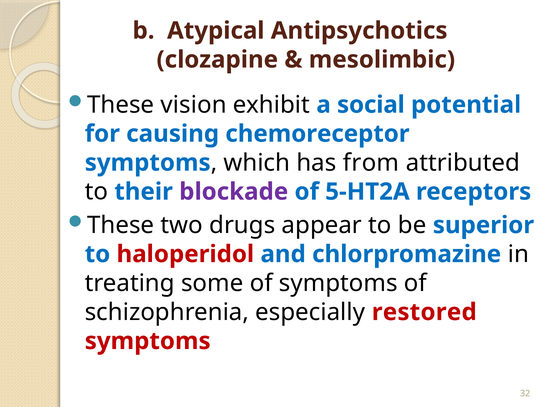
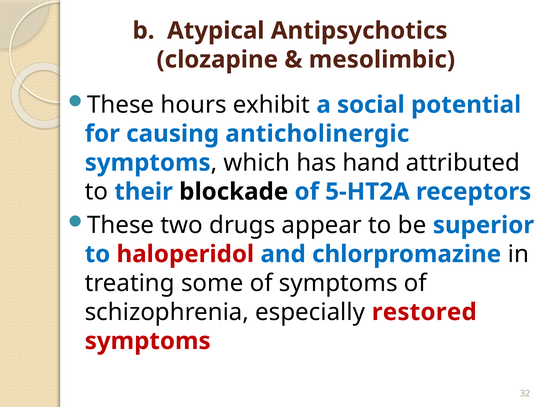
vision: vision -> hours
chemoreceptor: chemoreceptor -> anticholinergic
from: from -> hand
blockade colour: purple -> black
